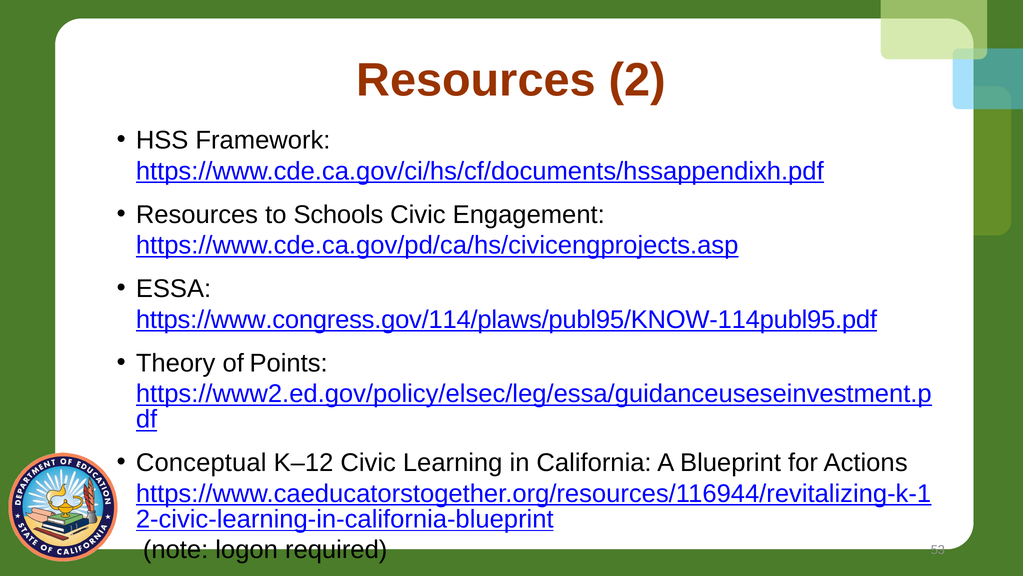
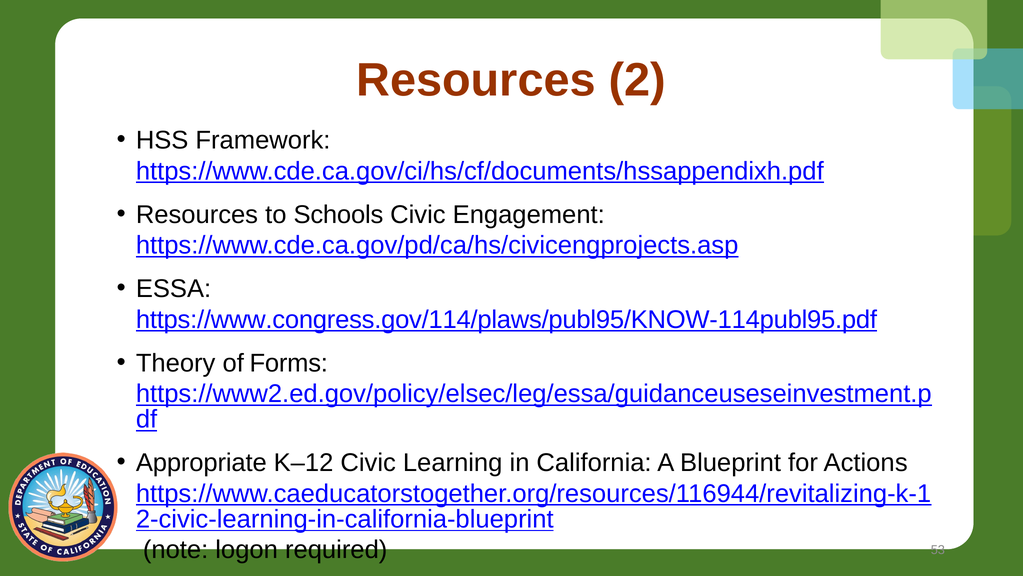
Points: Points -> Forms
Conceptual: Conceptual -> Appropriate
